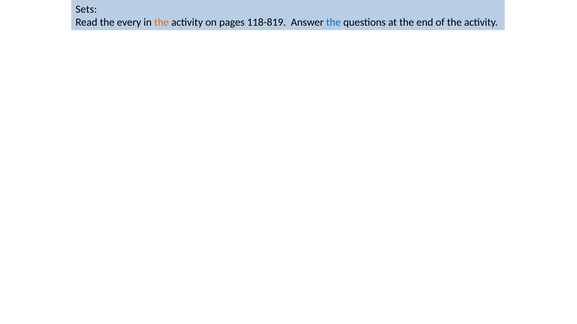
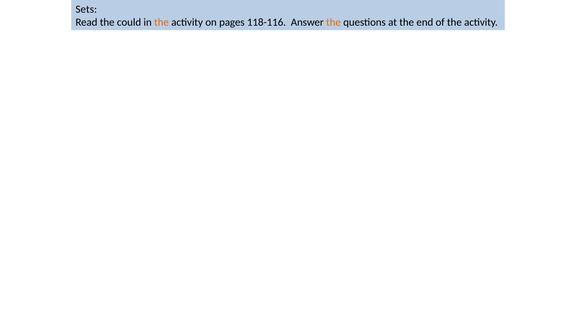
every: every -> could
118-819: 118-819 -> 118-116
the at (334, 22) colour: blue -> orange
